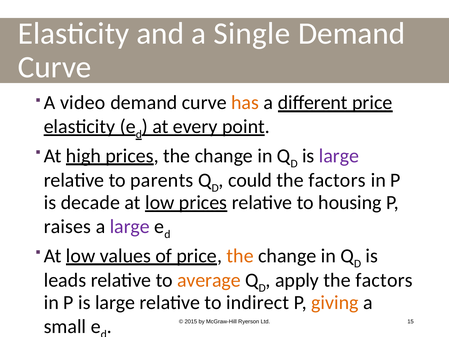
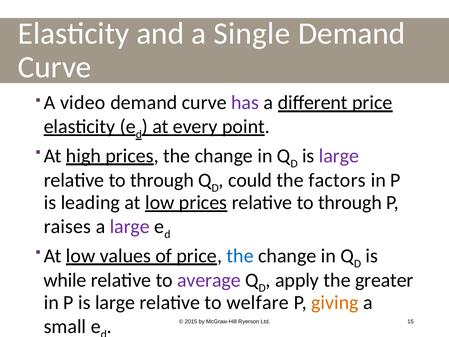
has colour: orange -> purple
parents at (162, 180): parents -> through
decade: decade -> leading
housing at (350, 202): housing -> through
the at (240, 256) colour: orange -> blue
leads: leads -> while
average colour: orange -> purple
factors at (384, 280): factors -> greater
indirect: indirect -> welfare
